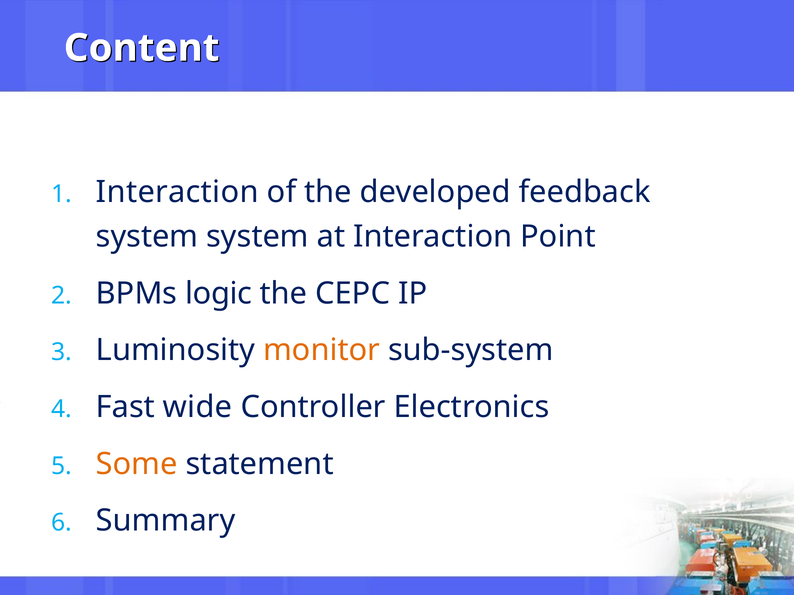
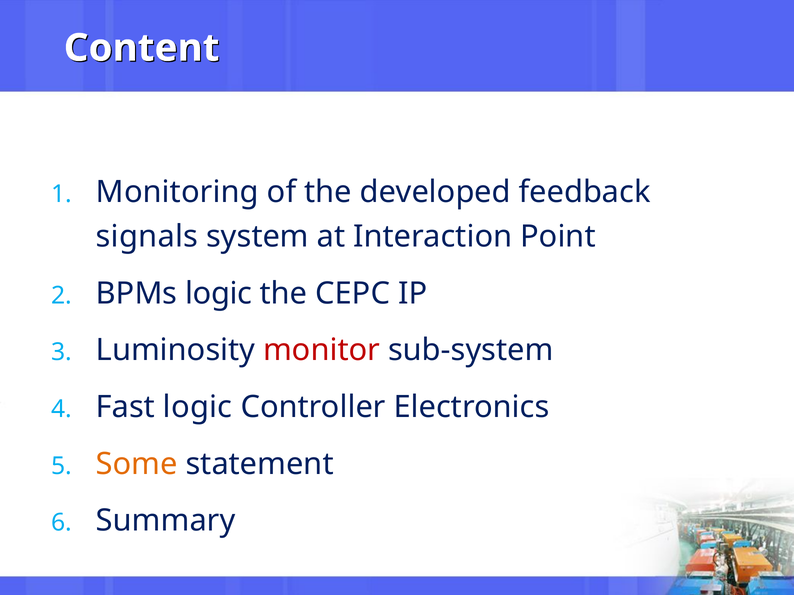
Interaction at (177, 192): Interaction -> Monitoring
system at (147, 237): system -> signals
monitor colour: orange -> red
Fast wide: wide -> logic
